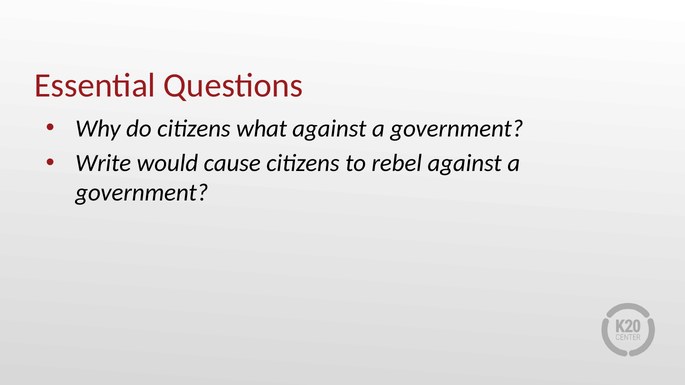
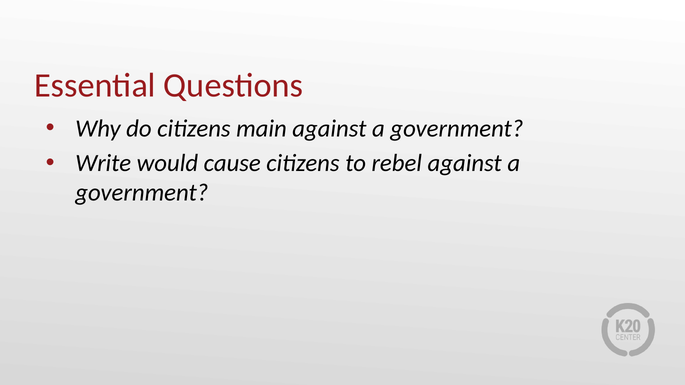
what: what -> main
